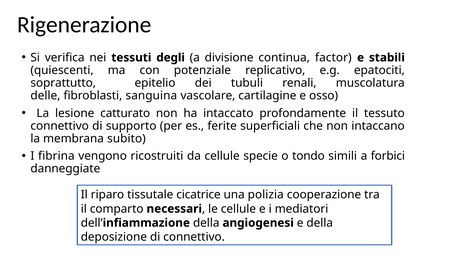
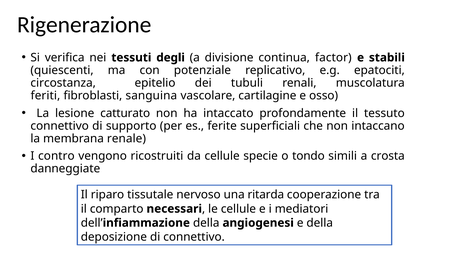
soprattutto: soprattutto -> circostanza
delle: delle -> feriti
subito: subito -> renale
fibrina: fibrina -> contro
forbici: forbici -> crosta
cicatrice: cicatrice -> nervoso
polizia: polizia -> ritarda
